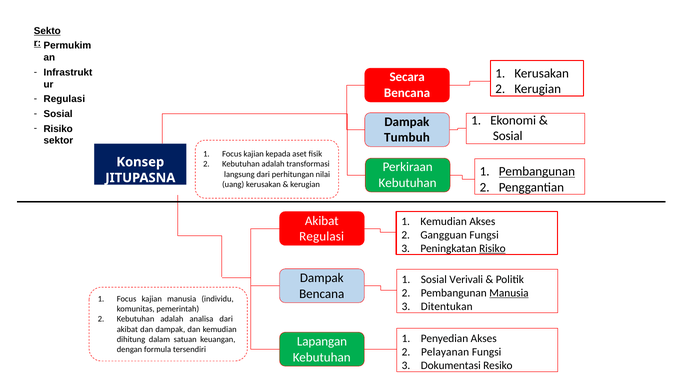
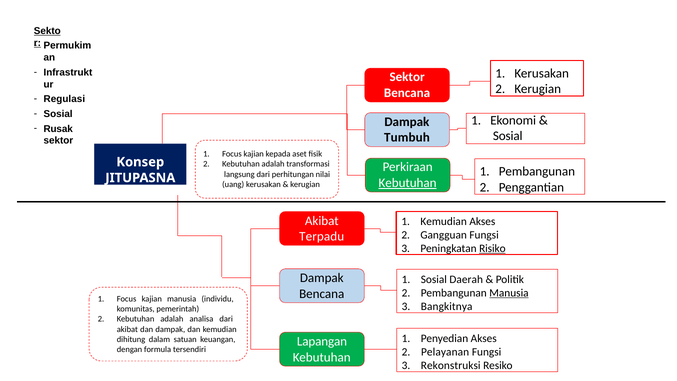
Secara at (407, 77): Secara -> Sektor
Risiko at (58, 129): Risiko -> Rusak
Pembangunan at (537, 171) underline: present -> none
Kebutuhan at (408, 183) underline: none -> present
Regulasi at (322, 236): Regulasi -> Terpadu
Verivali: Verivali -> Daerah
Ditentukan: Ditentukan -> Bangkitnya
Dokumentasi: Dokumentasi -> Rekonstruksi
